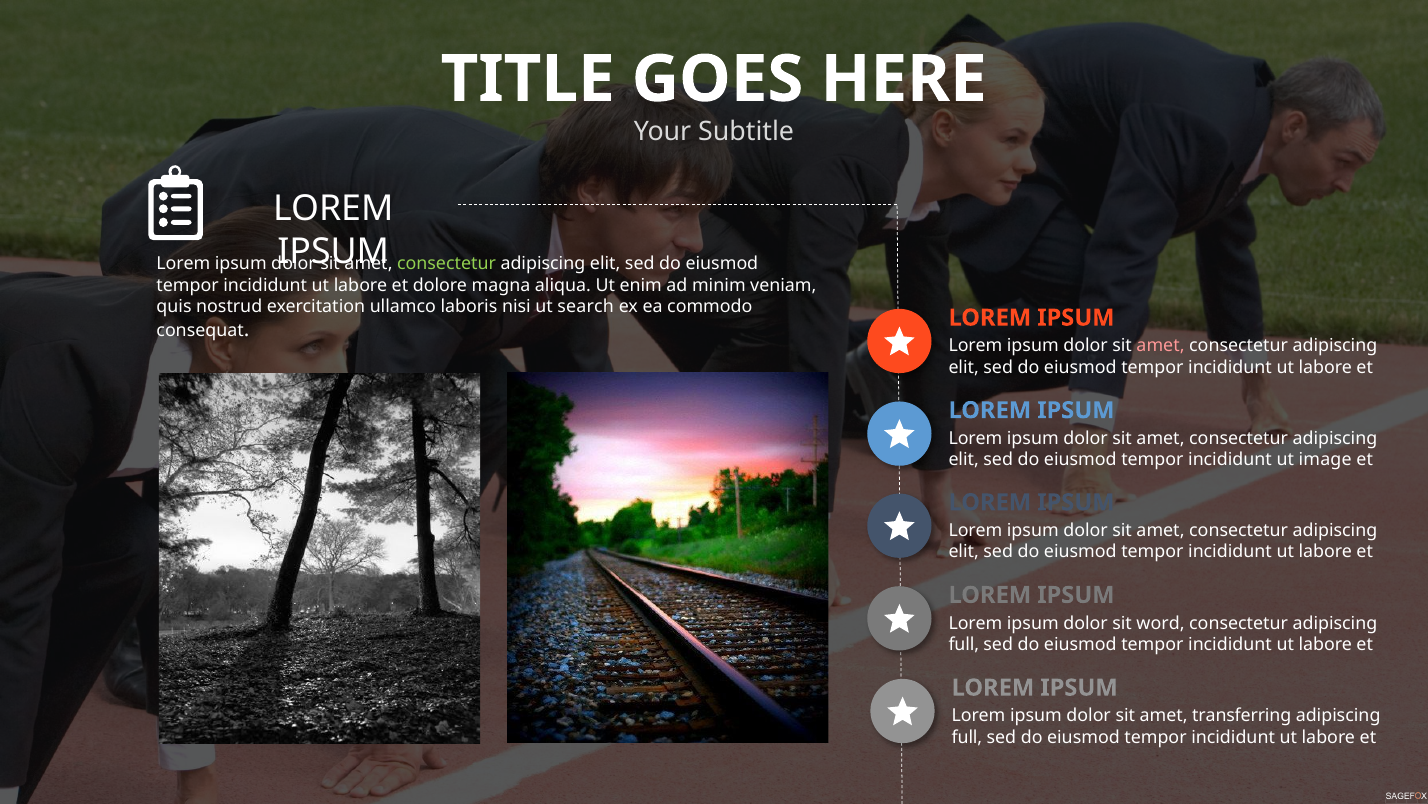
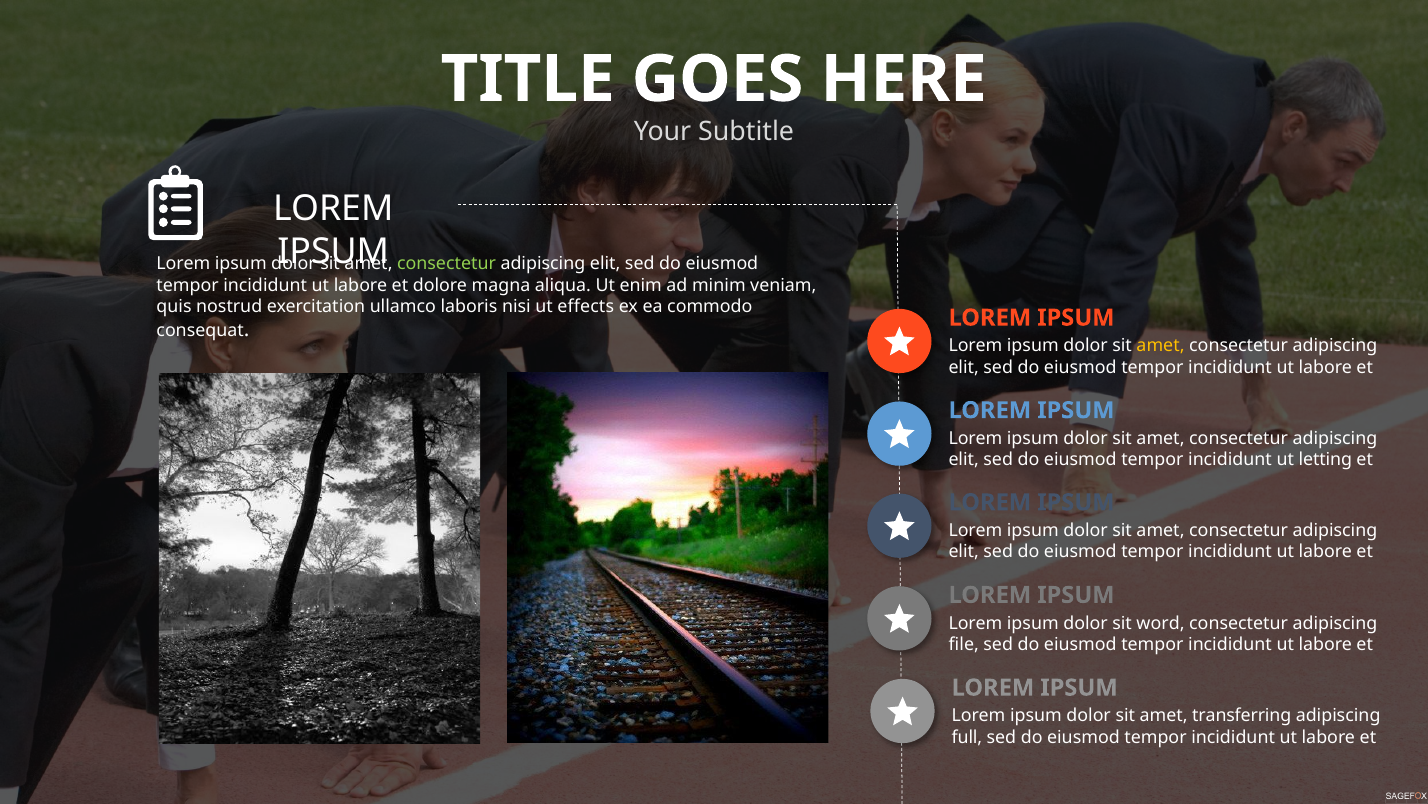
search: search -> effects
amet at (1161, 346) colour: pink -> yellow
image: image -> letting
full at (964, 644): full -> file
